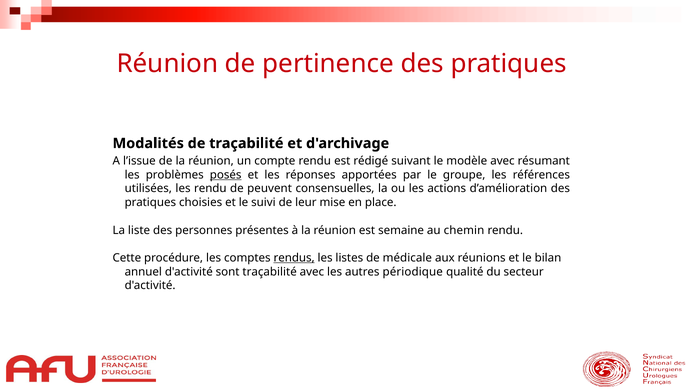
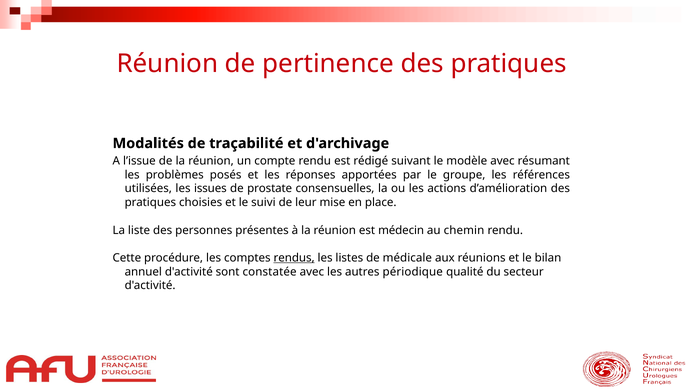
posés underline: present -> none
les rendu: rendu -> issues
peuvent: peuvent -> prostate
semaine: semaine -> médecin
sont traçabilité: traçabilité -> constatée
